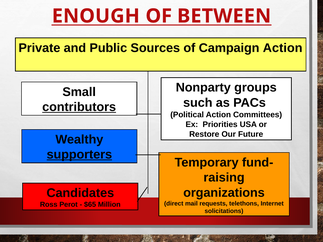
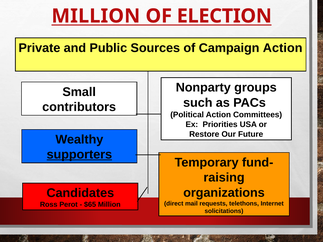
ENOUGH at (96, 16): ENOUGH -> MILLION
BETWEEN: BETWEEN -> ELECTION
contributors underline: present -> none
